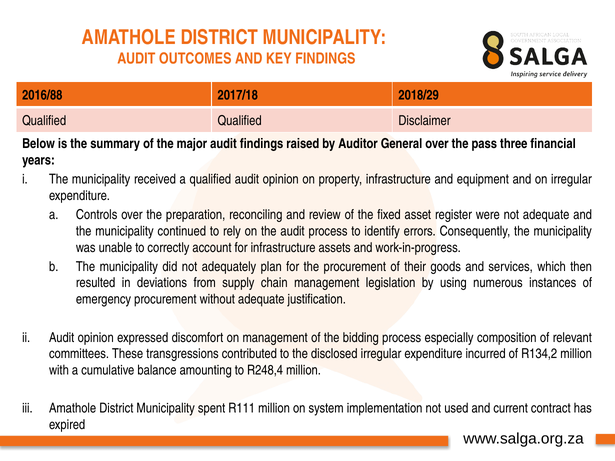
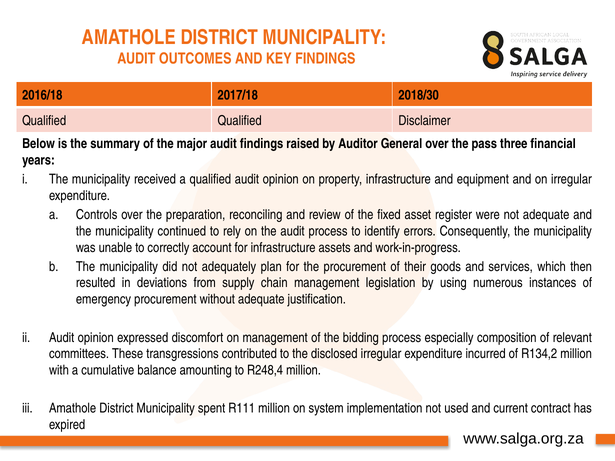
2016/88: 2016/88 -> 2016/18
2018/29: 2018/29 -> 2018/30
